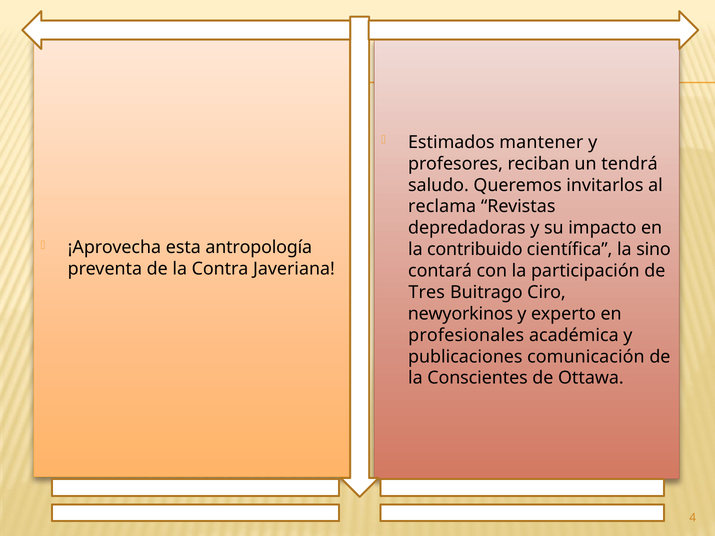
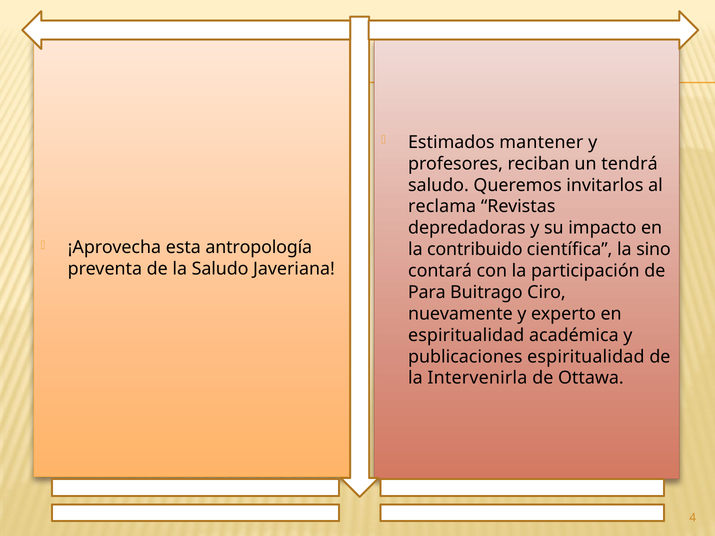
la Contra: Contra -> Saludo
Tres: Tres -> Para
newyorkinos: newyorkinos -> nuevamente
profesionales at (466, 335): profesionales -> espiritualidad
publicaciones comunicación: comunicación -> espiritualidad
Conscientes: Conscientes -> Intervenirla
